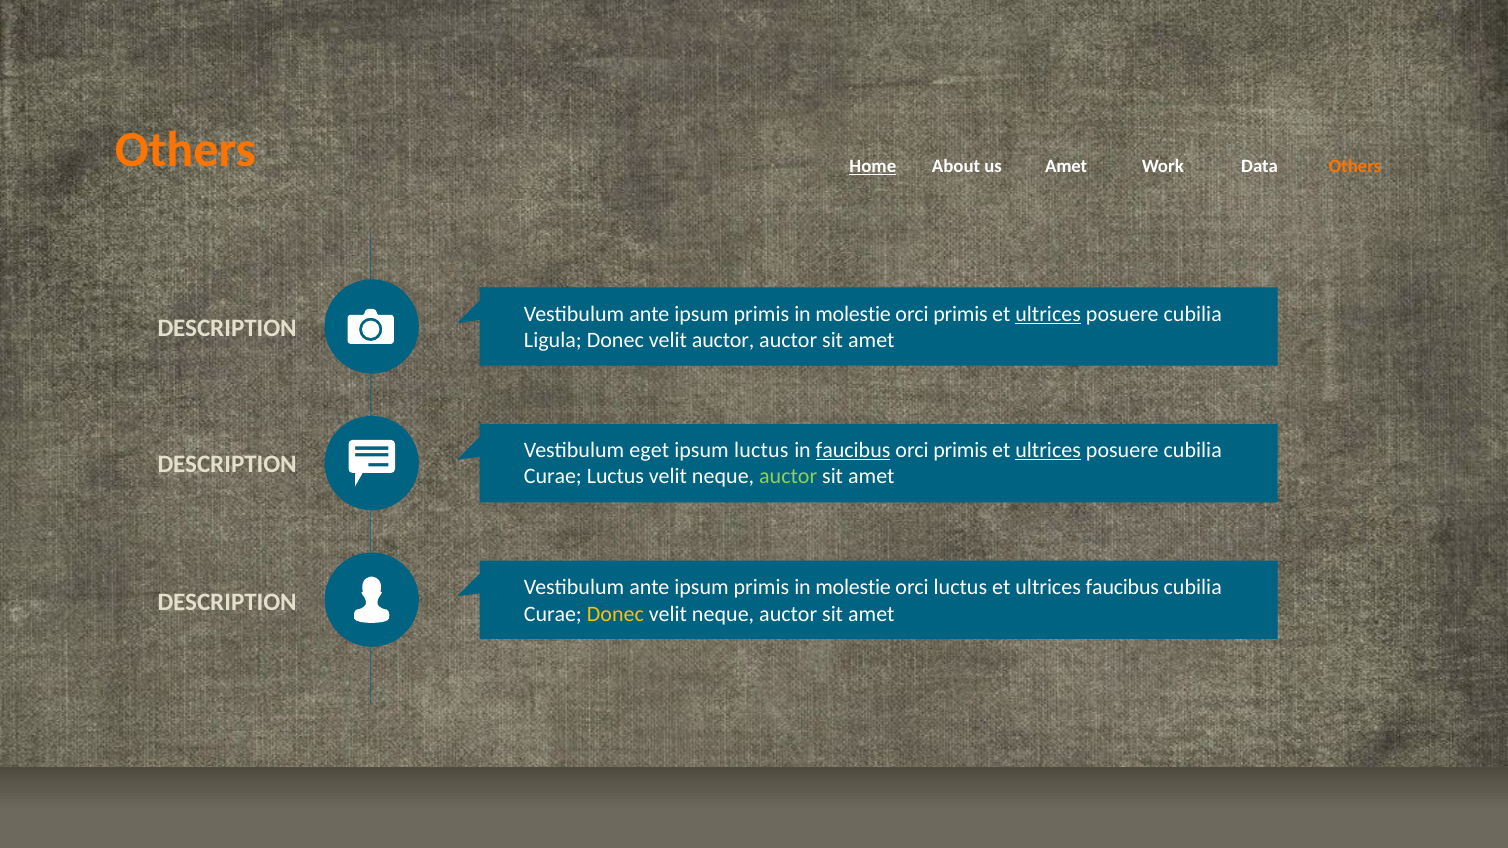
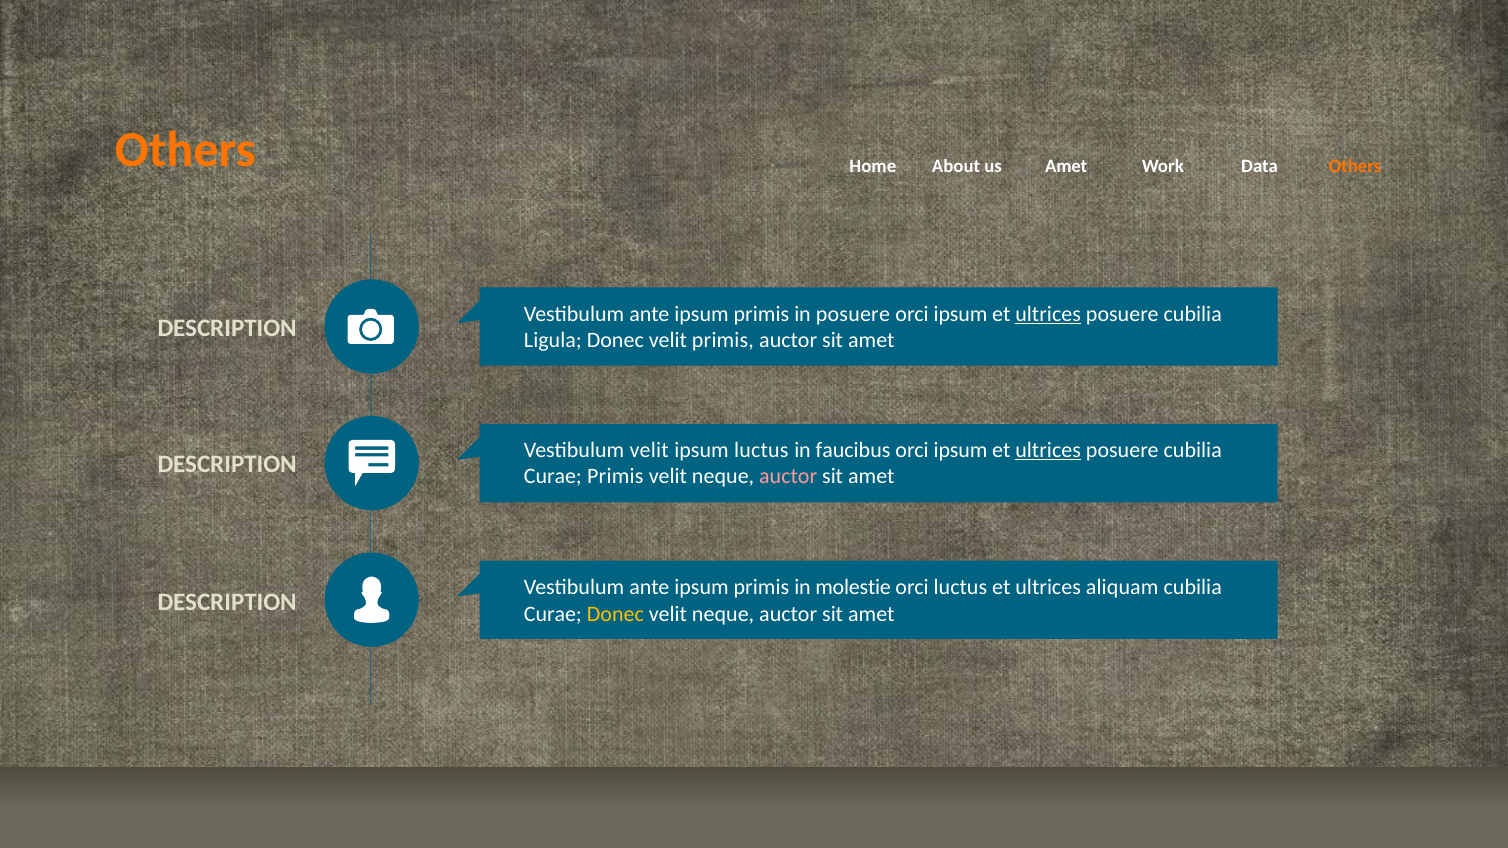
Home underline: present -> none
molestie at (853, 314): molestie -> posuere
primis at (961, 314): primis -> ipsum
velit auctor: auctor -> primis
Vestibulum eget: eget -> velit
faucibus at (853, 450) underline: present -> none
primis at (961, 450): primis -> ipsum
Curae Luctus: Luctus -> Primis
auctor at (788, 477) colour: light green -> pink
ultrices faucibus: faucibus -> aliquam
